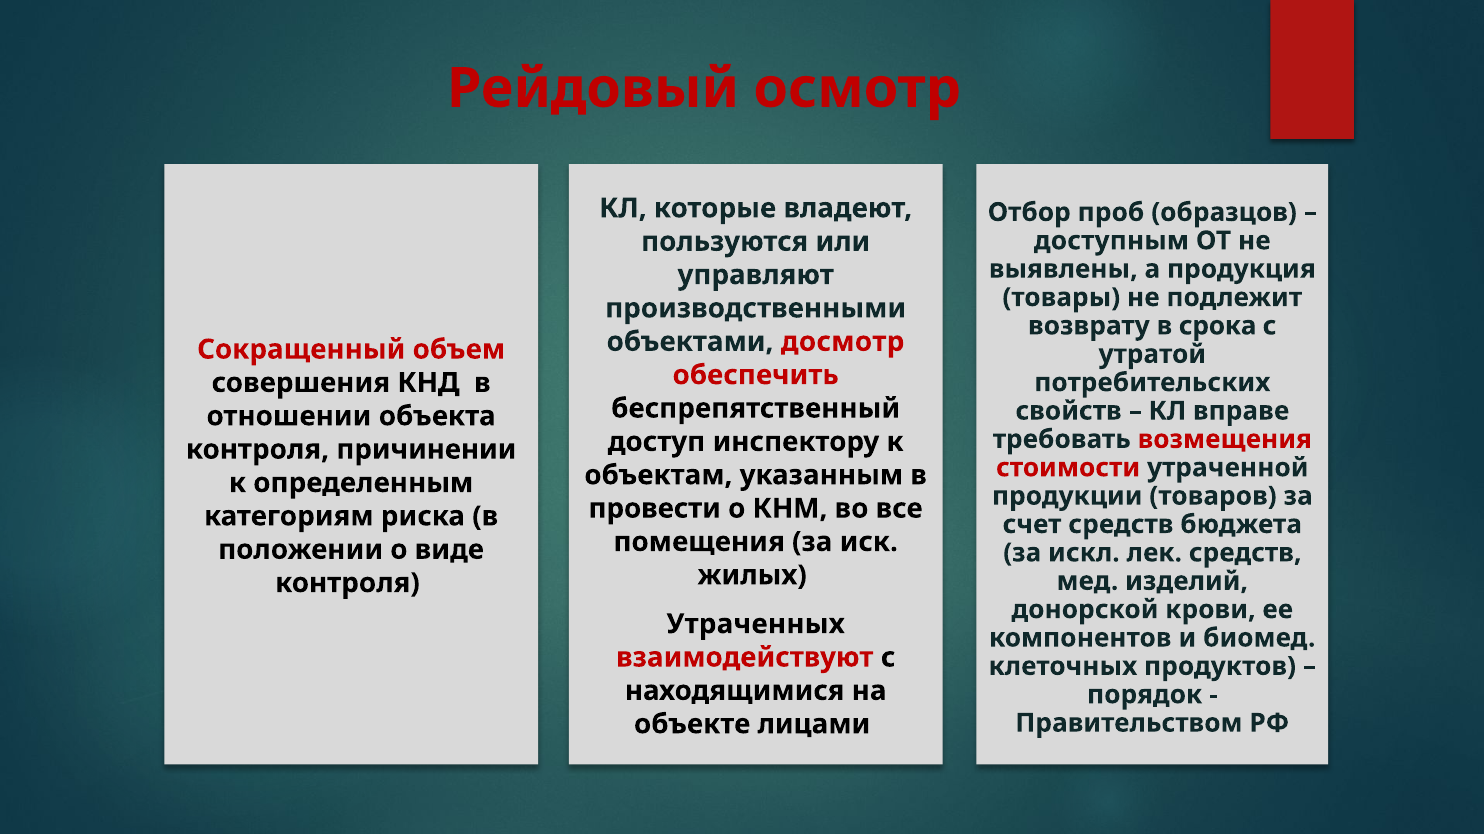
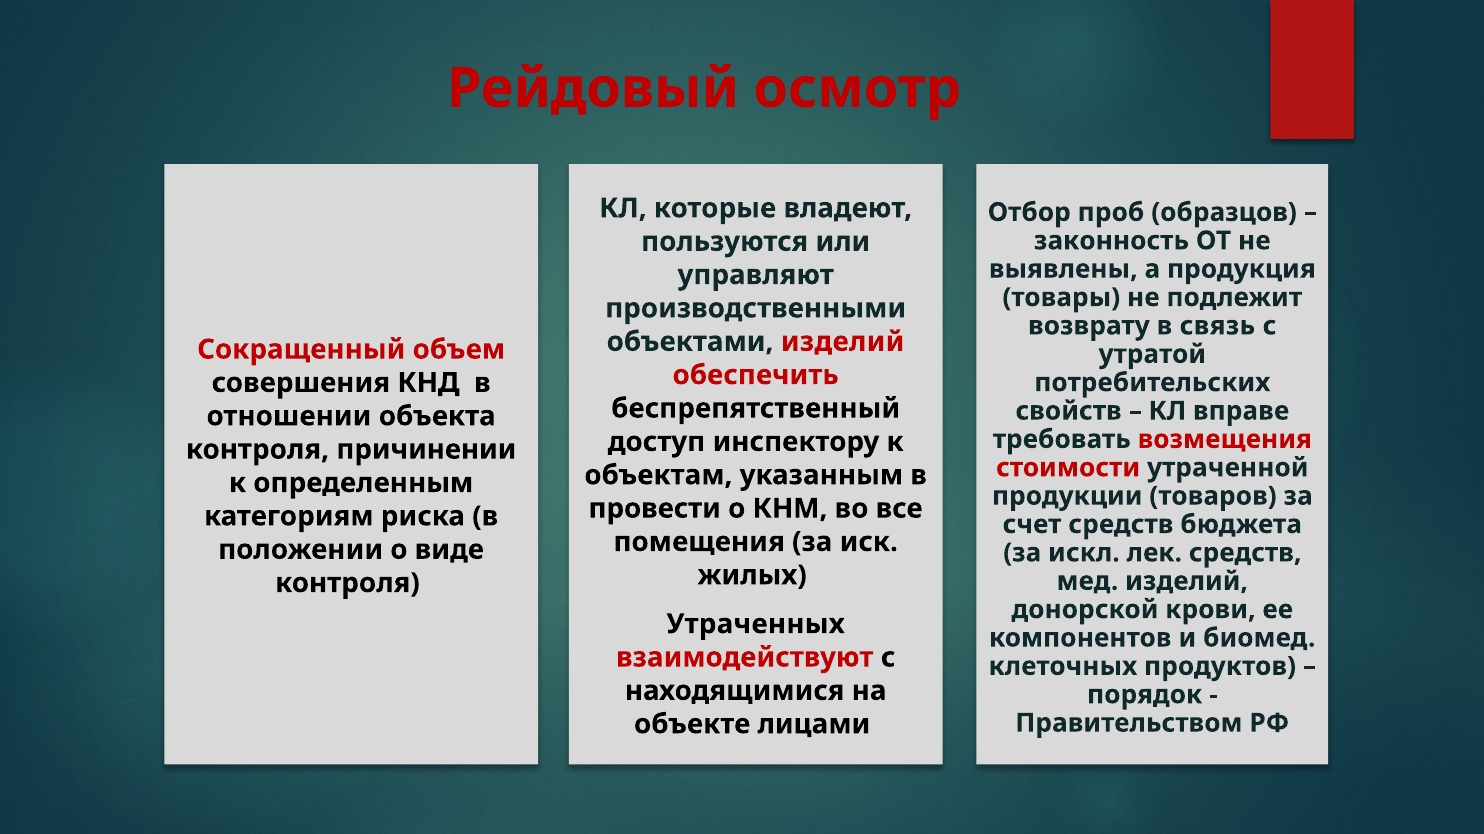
доступным: доступным -> законность
срока: срока -> связь
объектами досмотр: досмотр -> изделий
